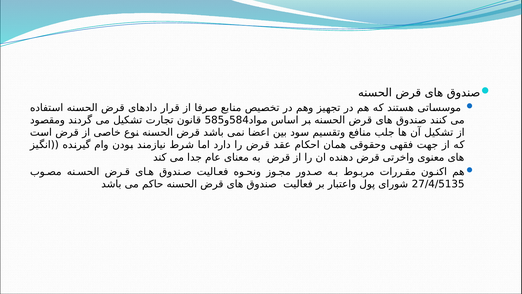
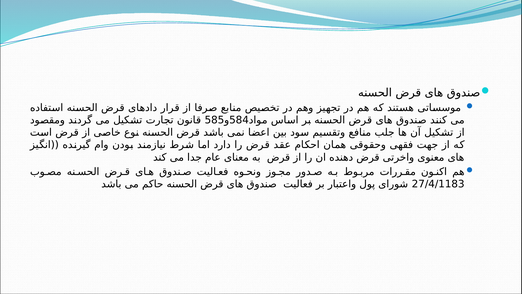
27/4/5135: 27/4/5135 -> 27/4/1183
